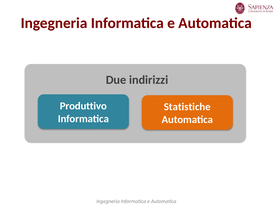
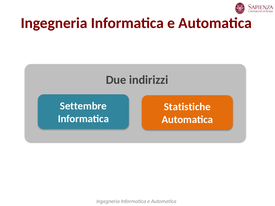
Produttivo: Produttivo -> Settembre
